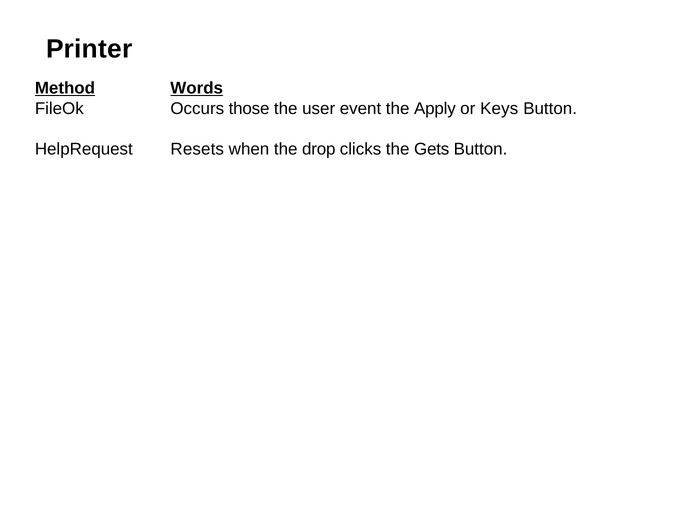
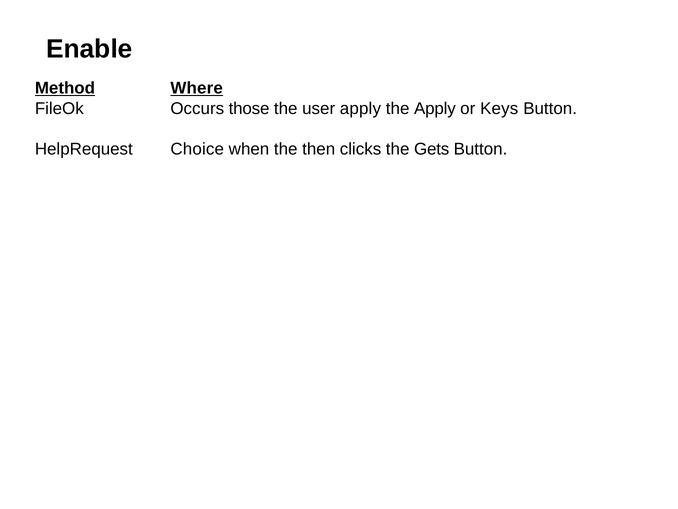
Printer: Printer -> Enable
Words: Words -> Where
user event: event -> apply
Resets: Resets -> Choice
drop: drop -> then
